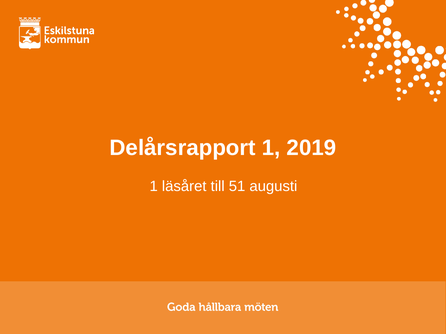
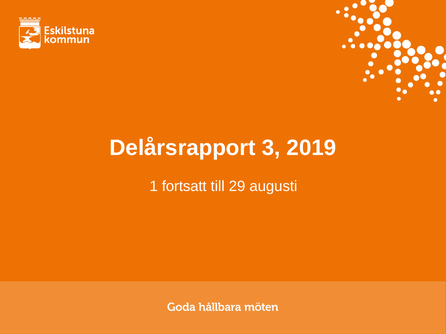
Delårsrapport 1: 1 -> 3
läsåret: läsåret -> fortsatt
51: 51 -> 29
